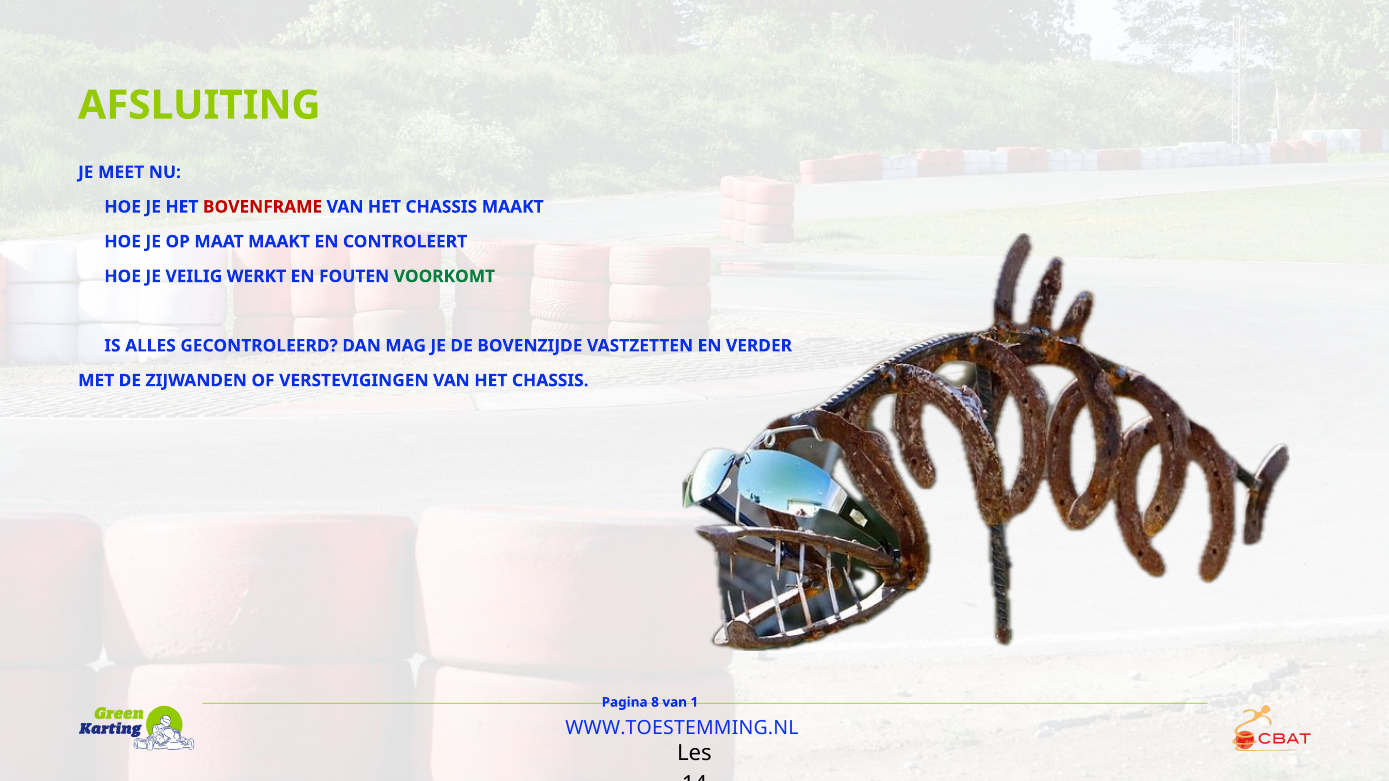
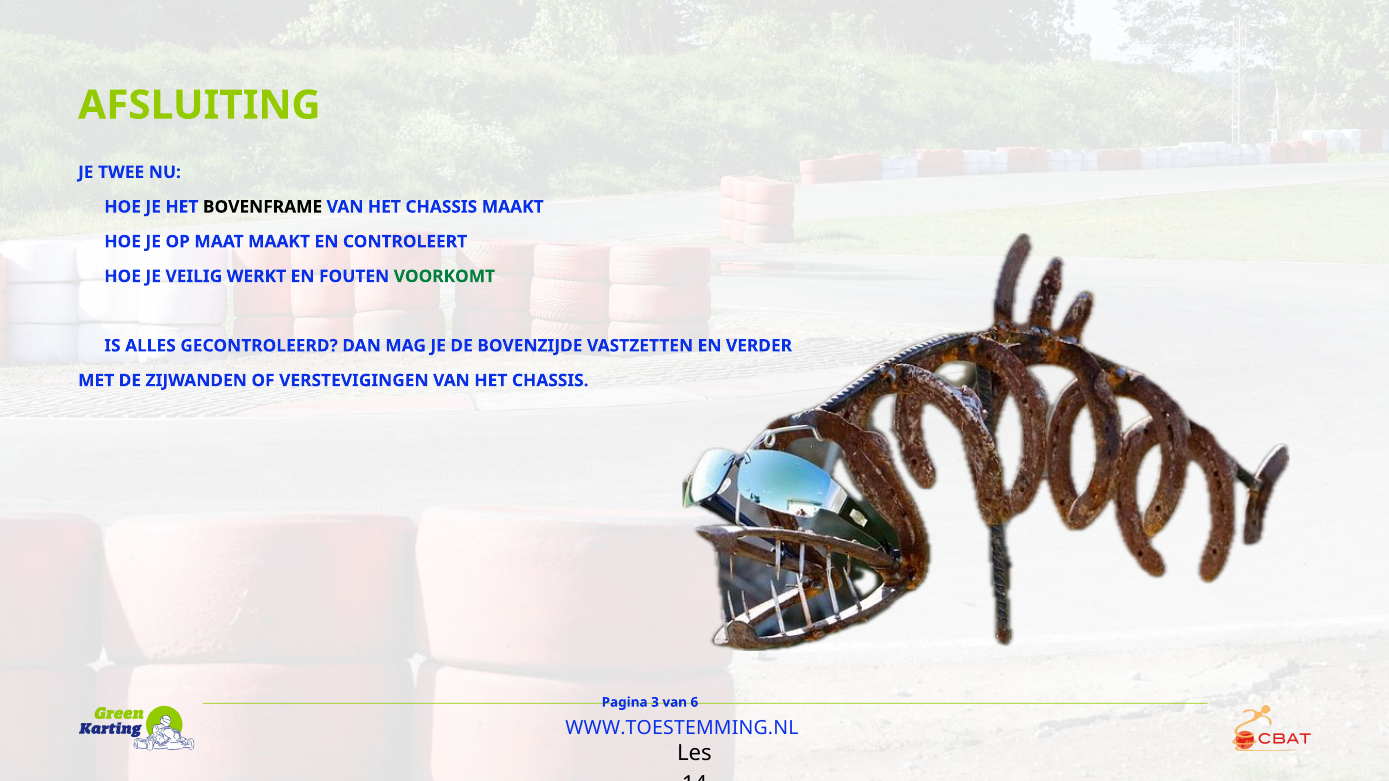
MEET: MEET -> TWEE
BOVENFRAME colour: red -> black
8: 8 -> 3
1: 1 -> 6
